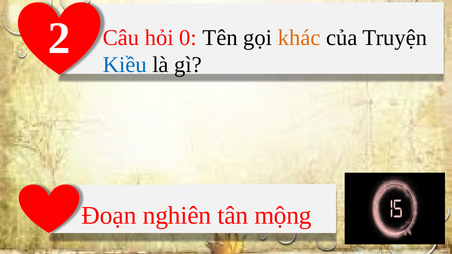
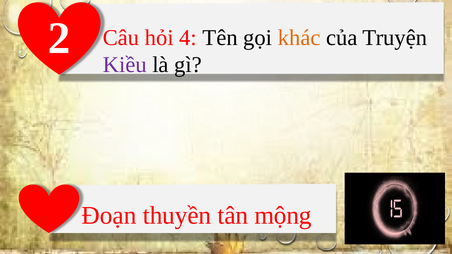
0: 0 -> 4
Kiều colour: blue -> purple
nghiên: nghiên -> thuyền
